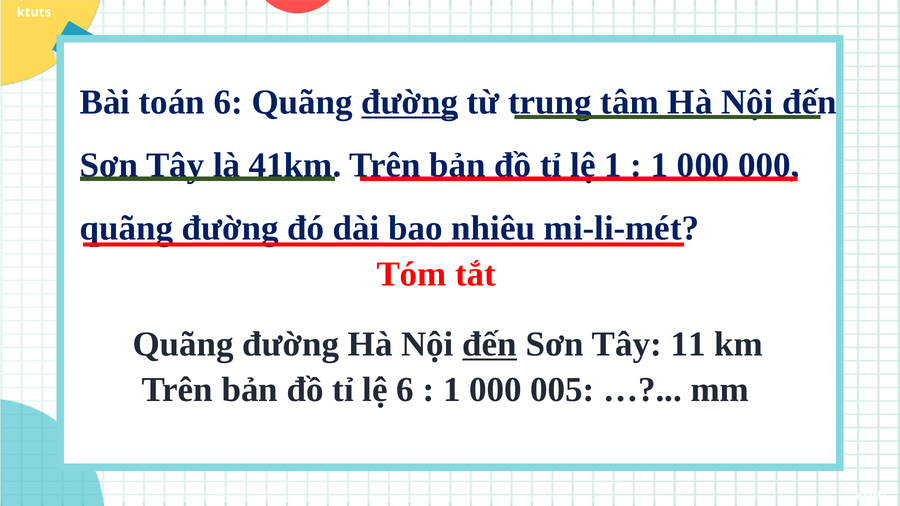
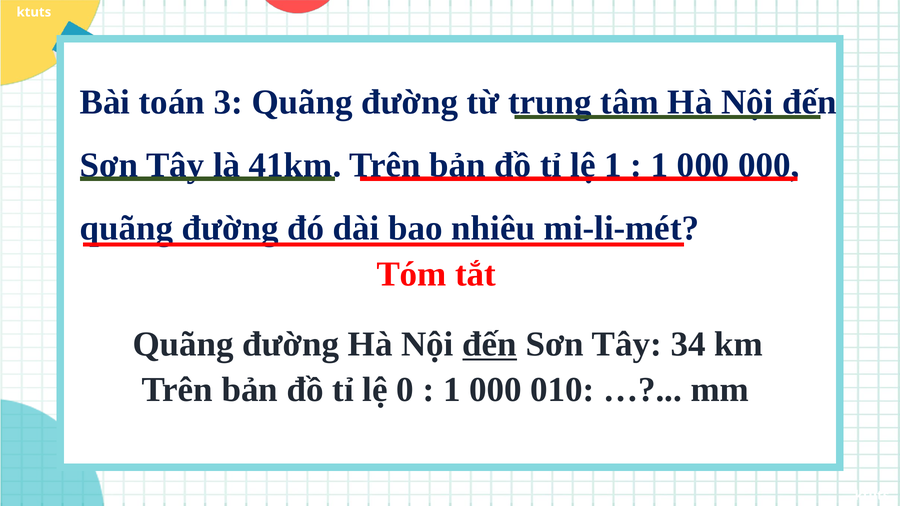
toán 6: 6 -> 3
đường at (410, 102) underline: present -> none
11: 11 -> 34
lệ 6: 6 -> 0
005: 005 -> 010
